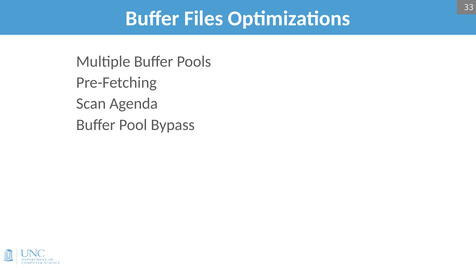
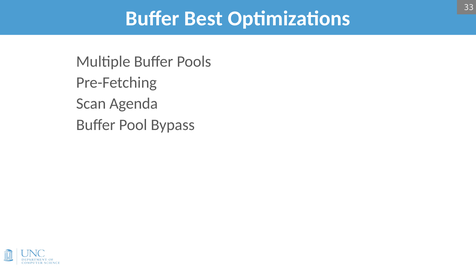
Files: Files -> Best
